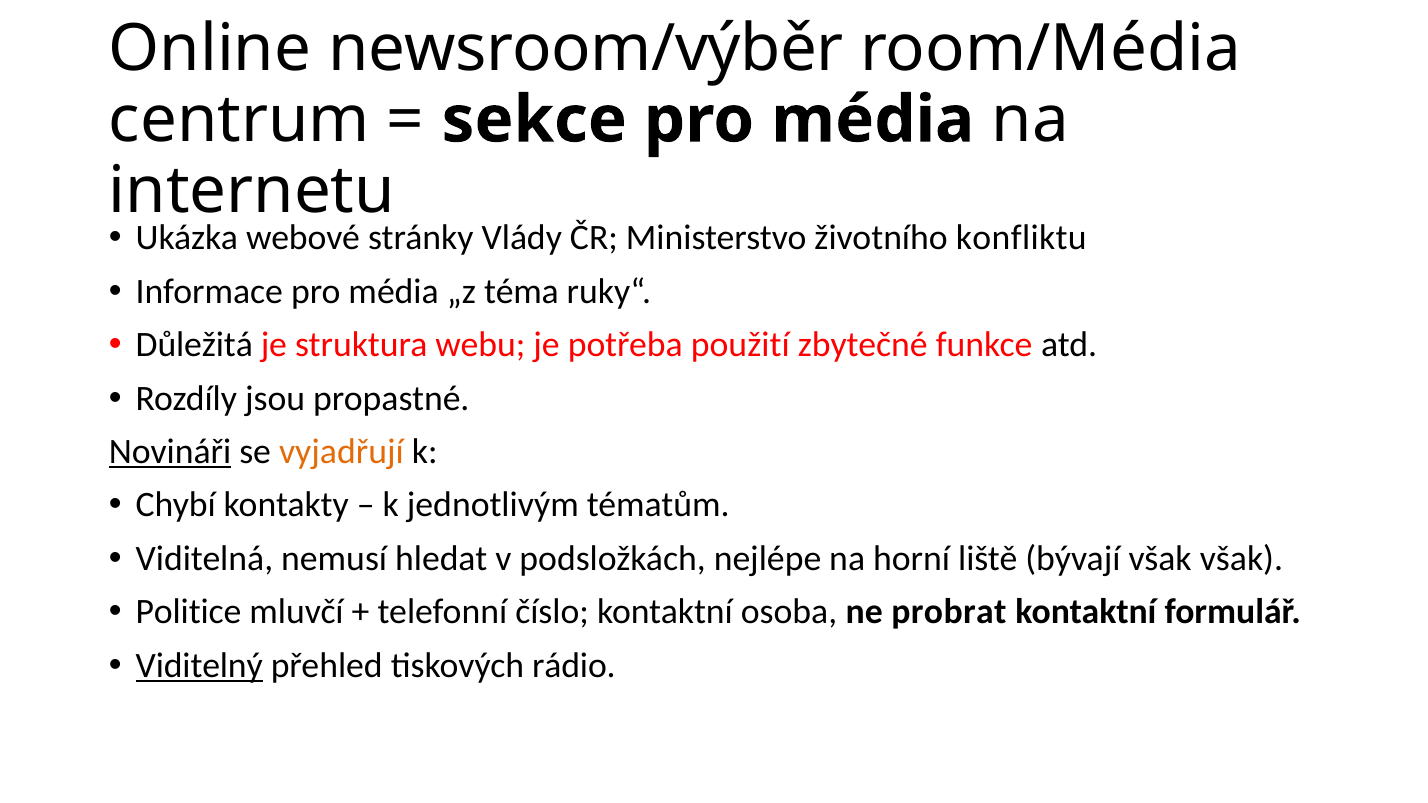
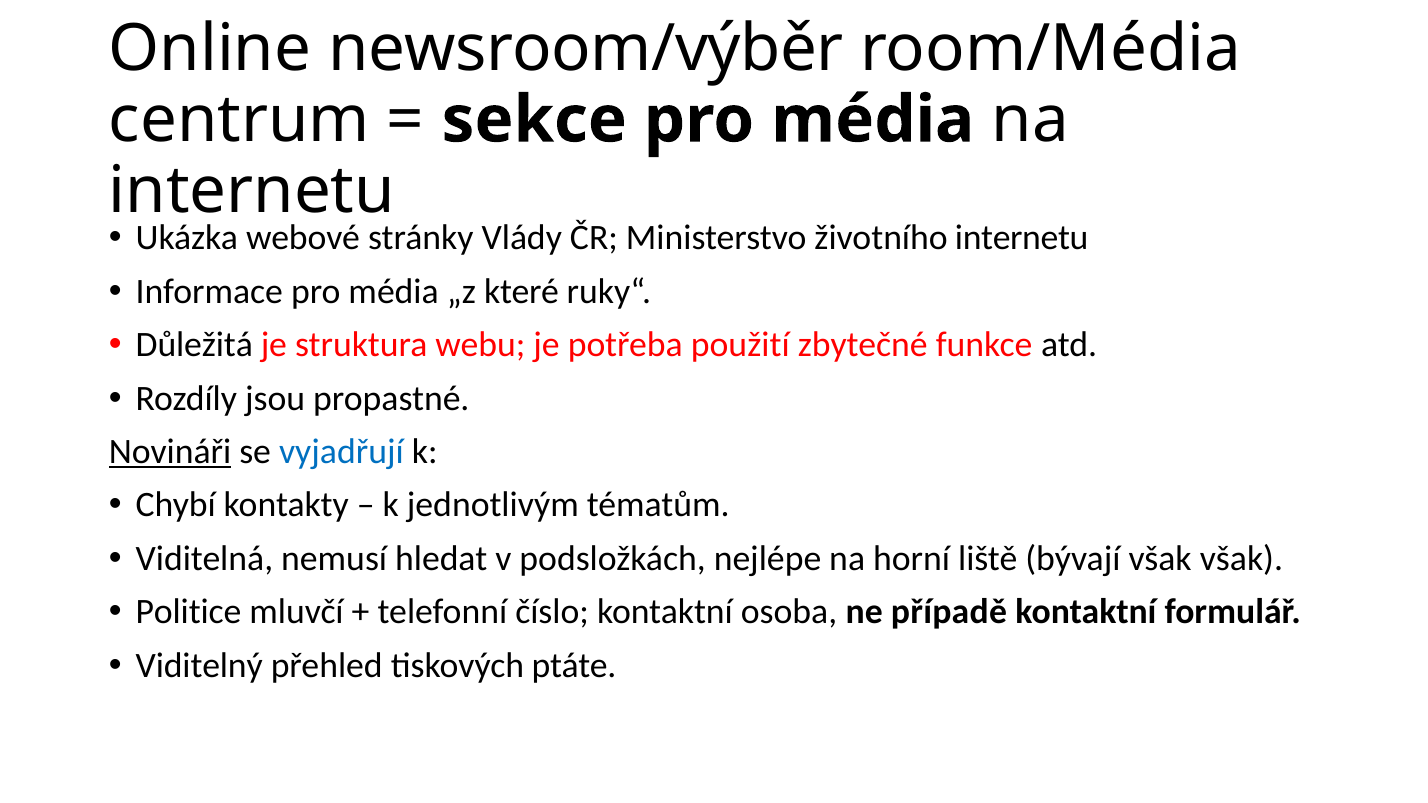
životního konfliktu: konfliktu -> internetu
téma: téma -> které
vyjadřují colour: orange -> blue
probrat: probrat -> případě
Viditelný underline: present -> none
rádio: rádio -> ptáte
